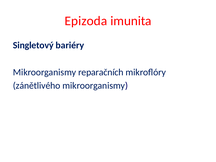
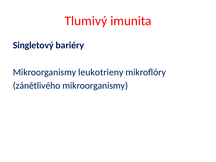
Epizoda: Epizoda -> Tlumivý
reparačních: reparačních -> leukotrieny
